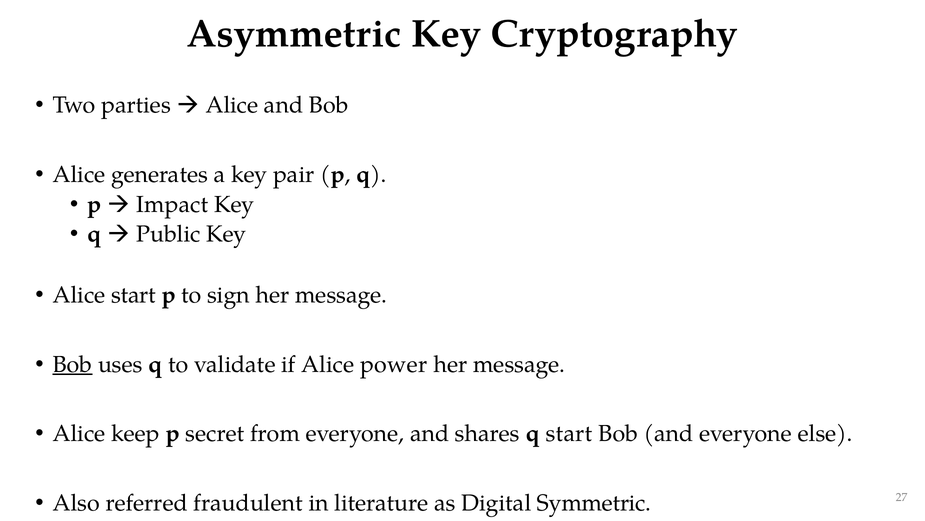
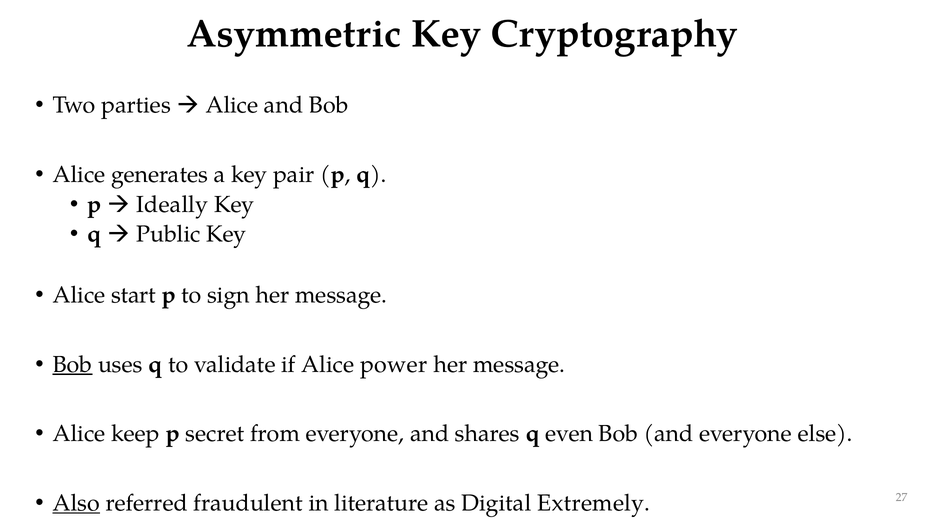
Impact: Impact -> Ideally
q start: start -> even
Also underline: none -> present
Symmetric: Symmetric -> Extremely
